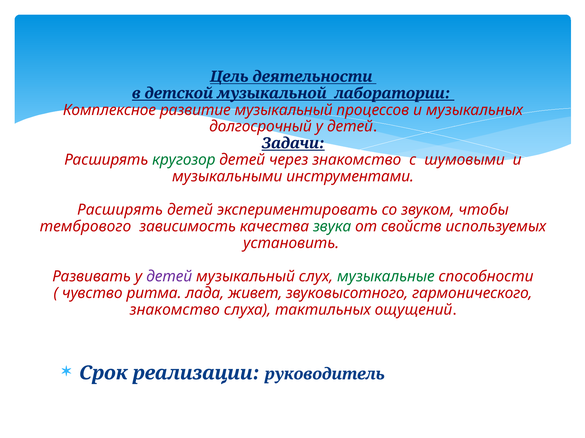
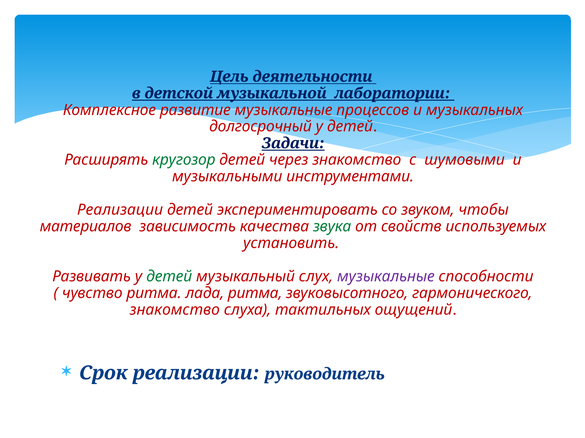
развитие музыкальный: музыкальный -> музыкальные
Расширять at (120, 210): Расширять -> Реализации
тембрового: тембрового -> материалов
детей at (169, 277) colour: purple -> green
музыкальные at (386, 277) colour: green -> purple
лада живет: живет -> ритма
